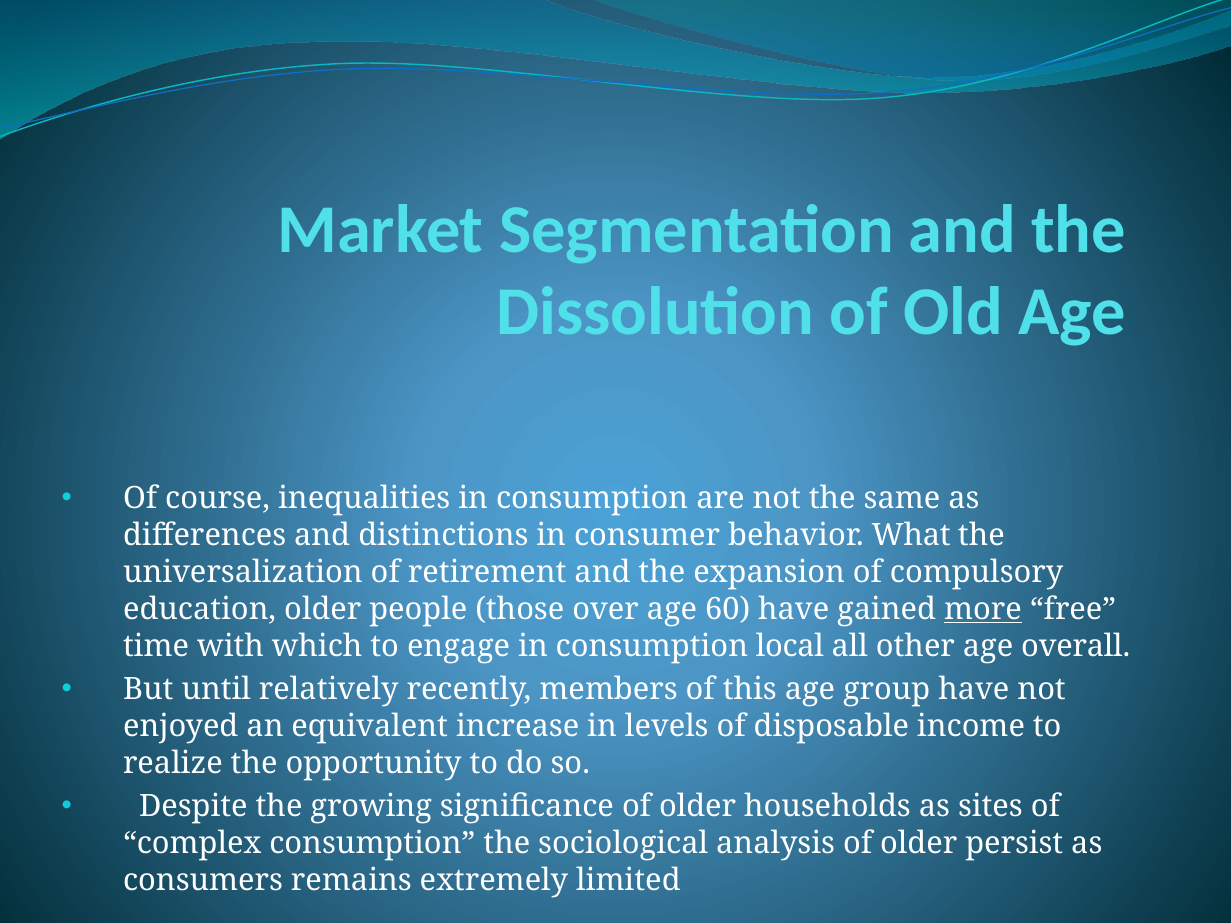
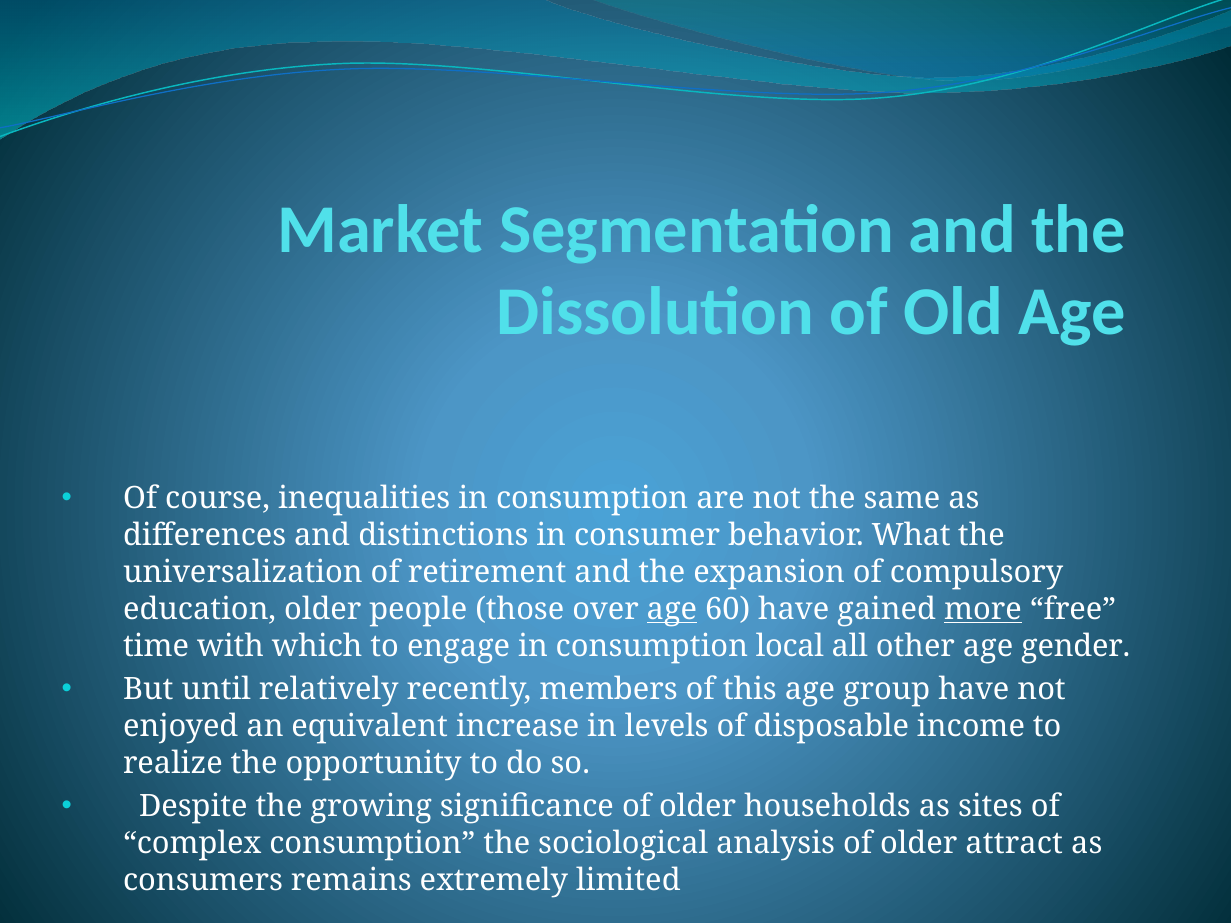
age at (672, 609) underline: none -> present
overall: overall -> gender
persist: persist -> attract
